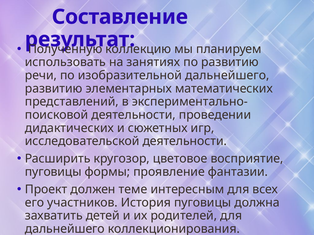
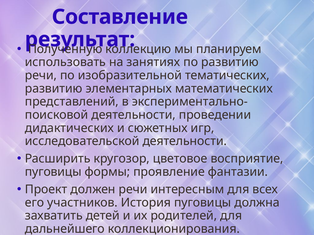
изобразительной дальнейшего: дальнейшего -> тематических
должен теме: теме -> речи
